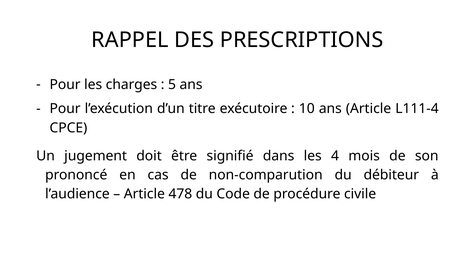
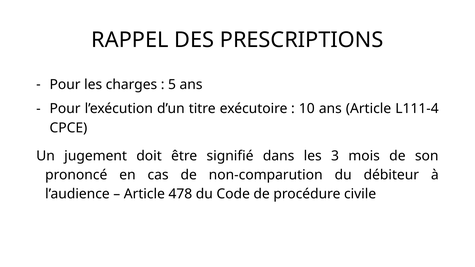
4: 4 -> 3
